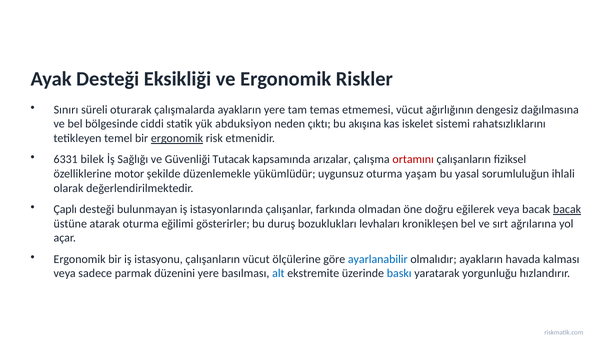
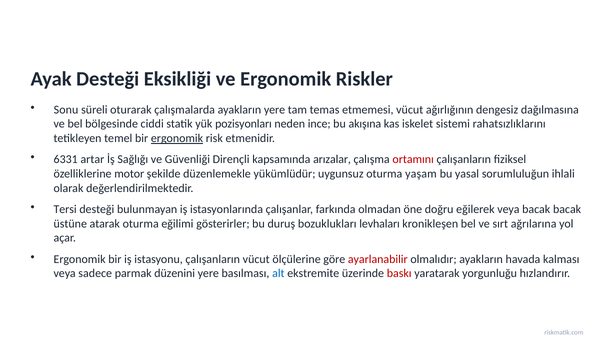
Sınırı: Sınırı -> Sonu
abduksiyon: abduksiyon -> pozisyonları
çıktı: çıktı -> ince
bilek: bilek -> artar
Tutacak: Tutacak -> Dirençli
Çaplı: Çaplı -> Tersi
bacak at (567, 210) underline: present -> none
ayarlanabilir colour: blue -> red
baskı colour: blue -> red
